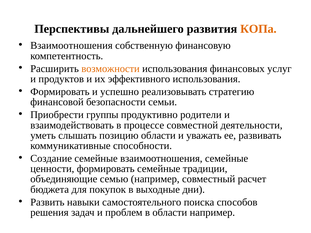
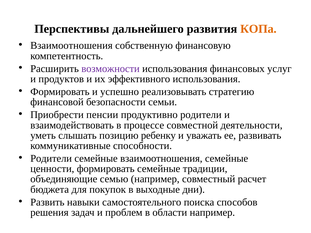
возможности colour: orange -> purple
группы: группы -> пенсии
позицию области: области -> ребенку
Создание at (51, 159): Создание -> Родители
